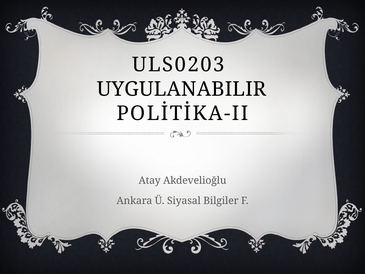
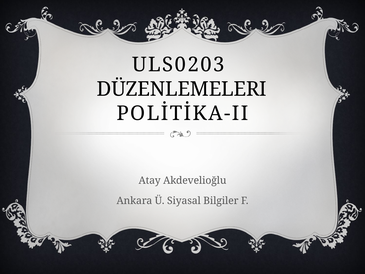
UYGULANABILIR: UYGULANABILIR -> DÜZENLEMELERI
